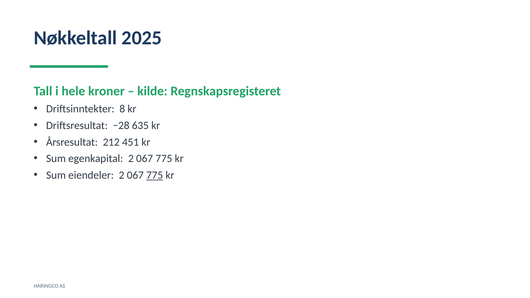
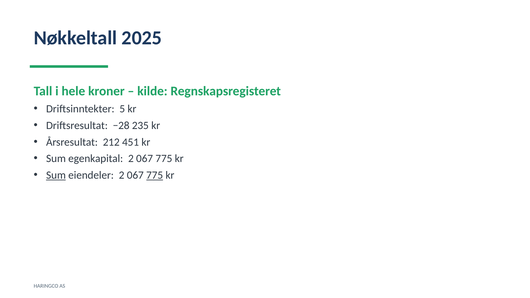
8: 8 -> 5
635: 635 -> 235
Sum at (56, 175) underline: none -> present
